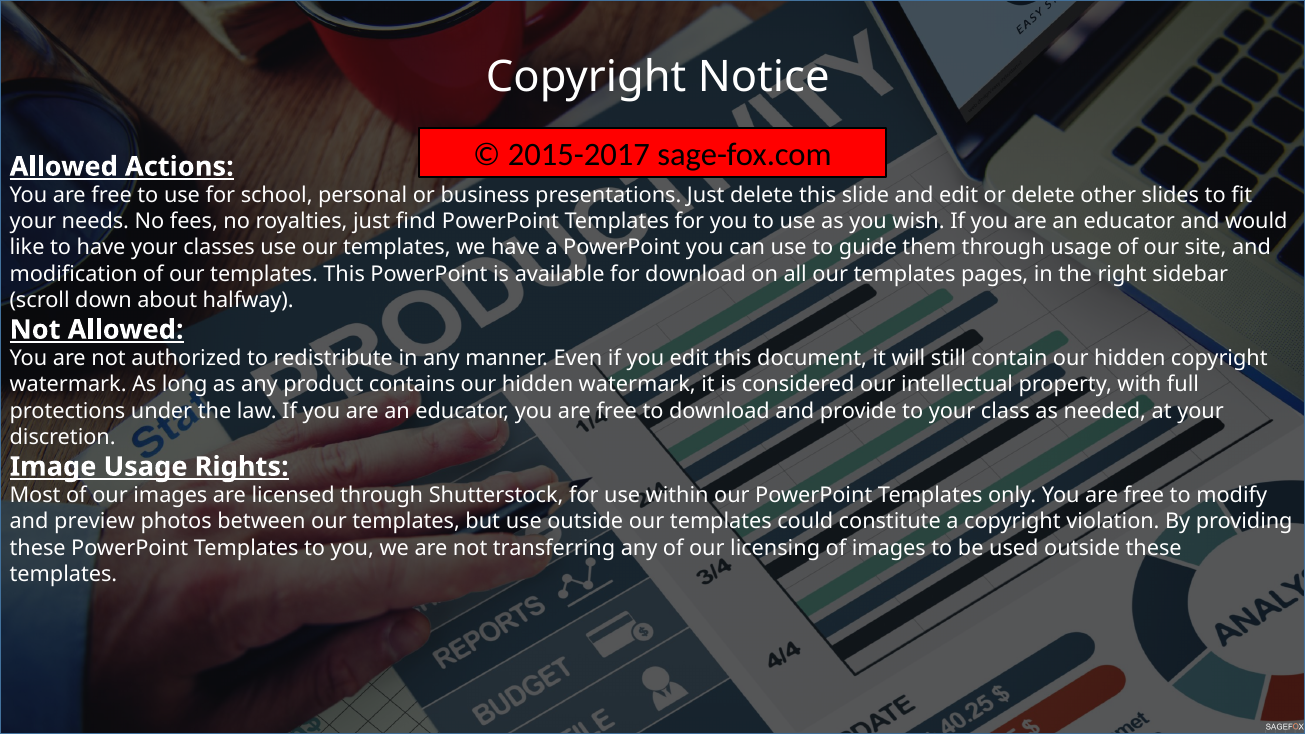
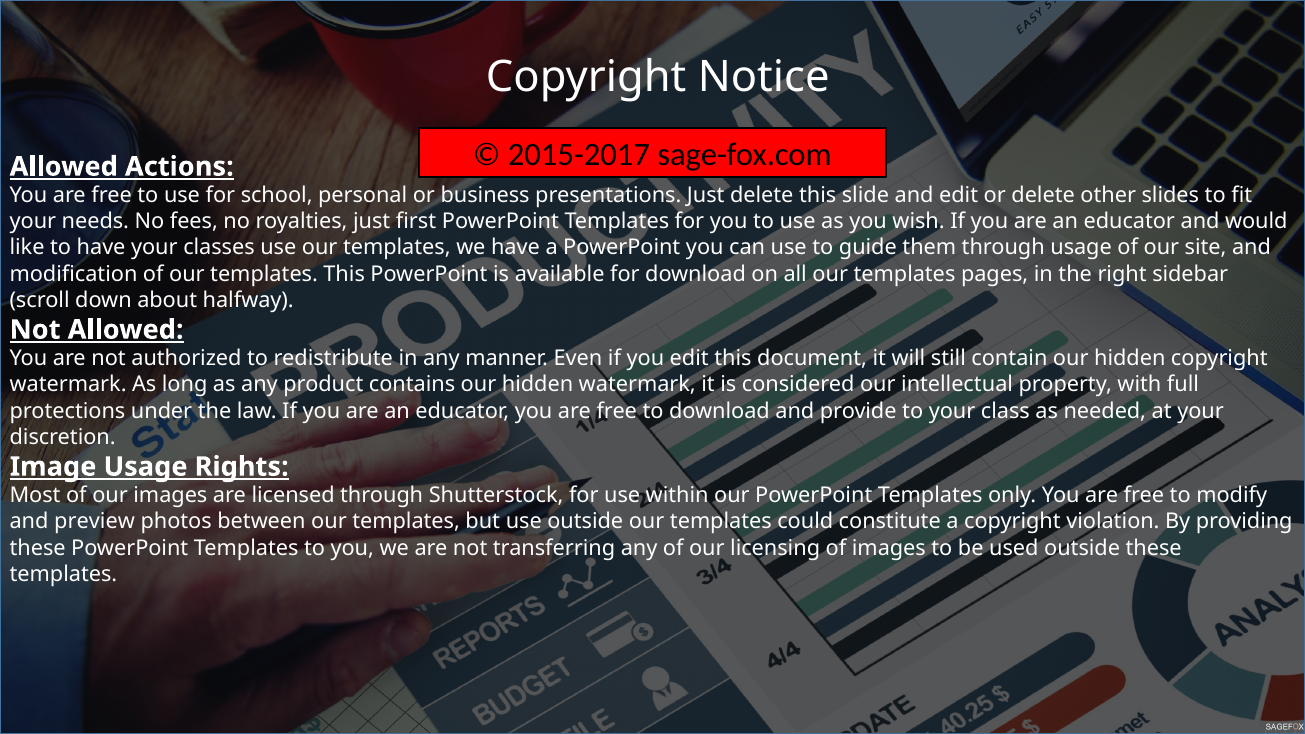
find: find -> first
